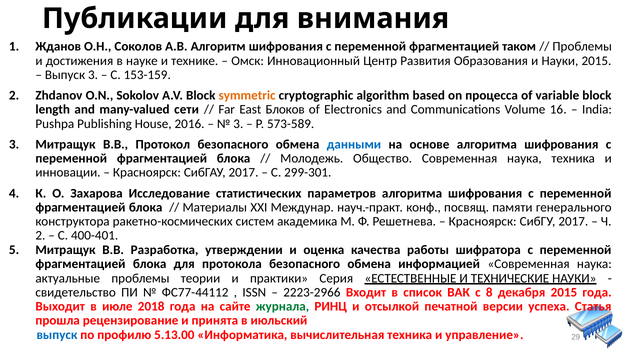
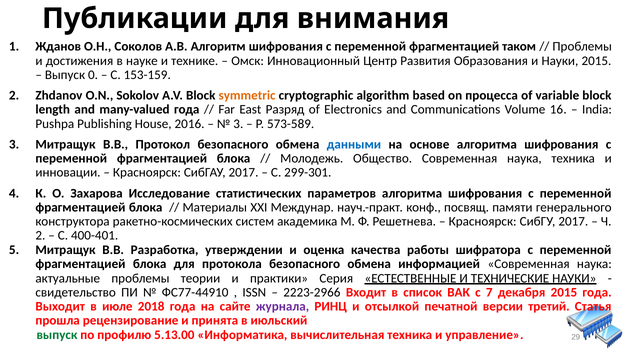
Выпуск 3: 3 -> 0
many-valued сети: сети -> года
Блоков: Блоков -> Разряд
ФС77-44112: ФС77-44112 -> ФС77-44910
8: 8 -> 7
журнала colour: green -> purple
успеха: успеха -> третий
выпуск at (57, 335) colour: blue -> green
